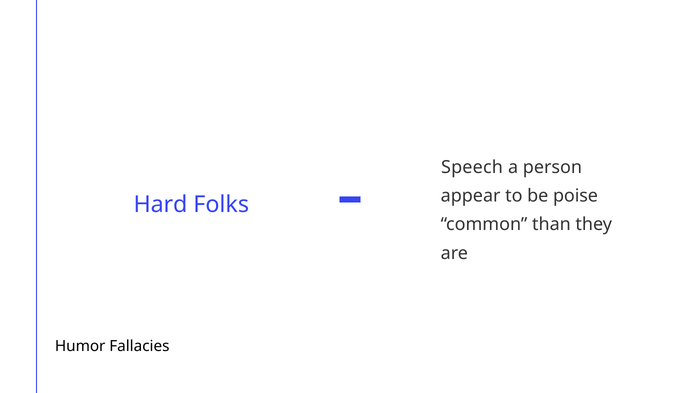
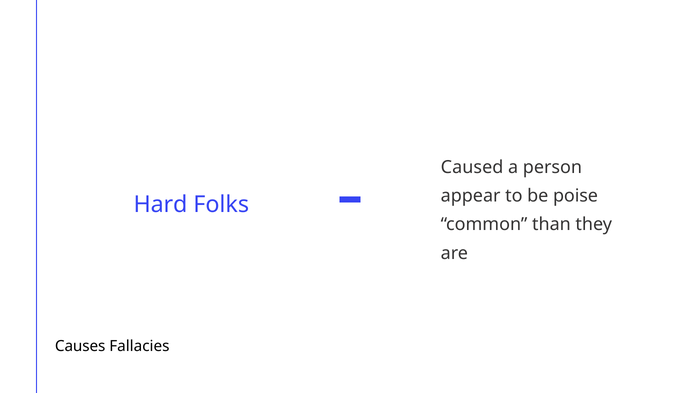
Speech: Speech -> Caused
Humor: Humor -> Causes
